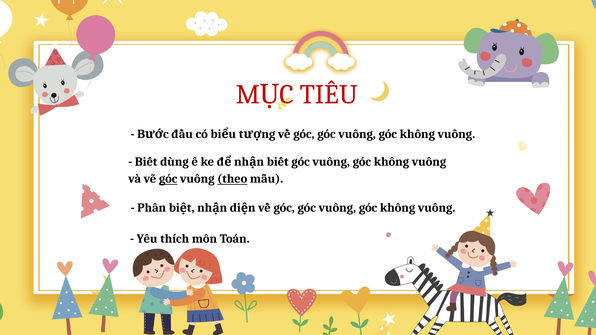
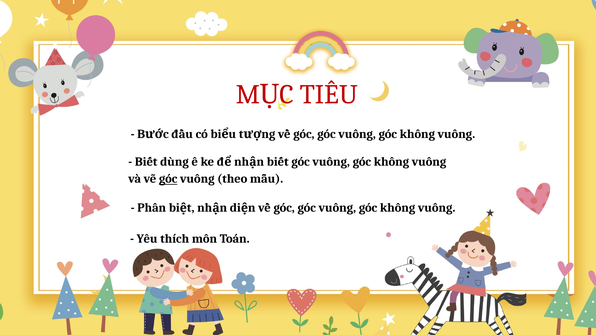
theo underline: present -> none
